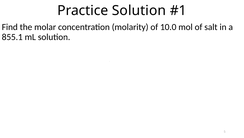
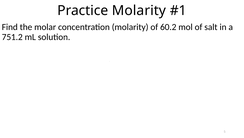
Practice Solution: Solution -> Molarity
10.0: 10.0 -> 60.2
855.1: 855.1 -> 751.2
